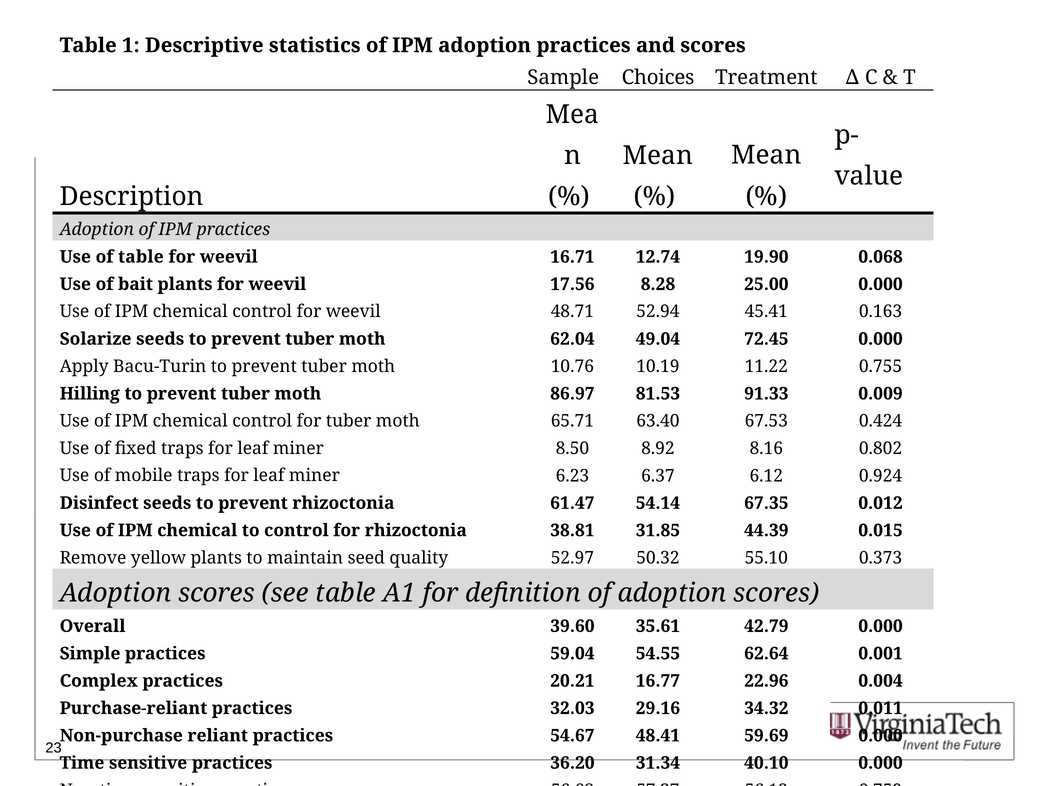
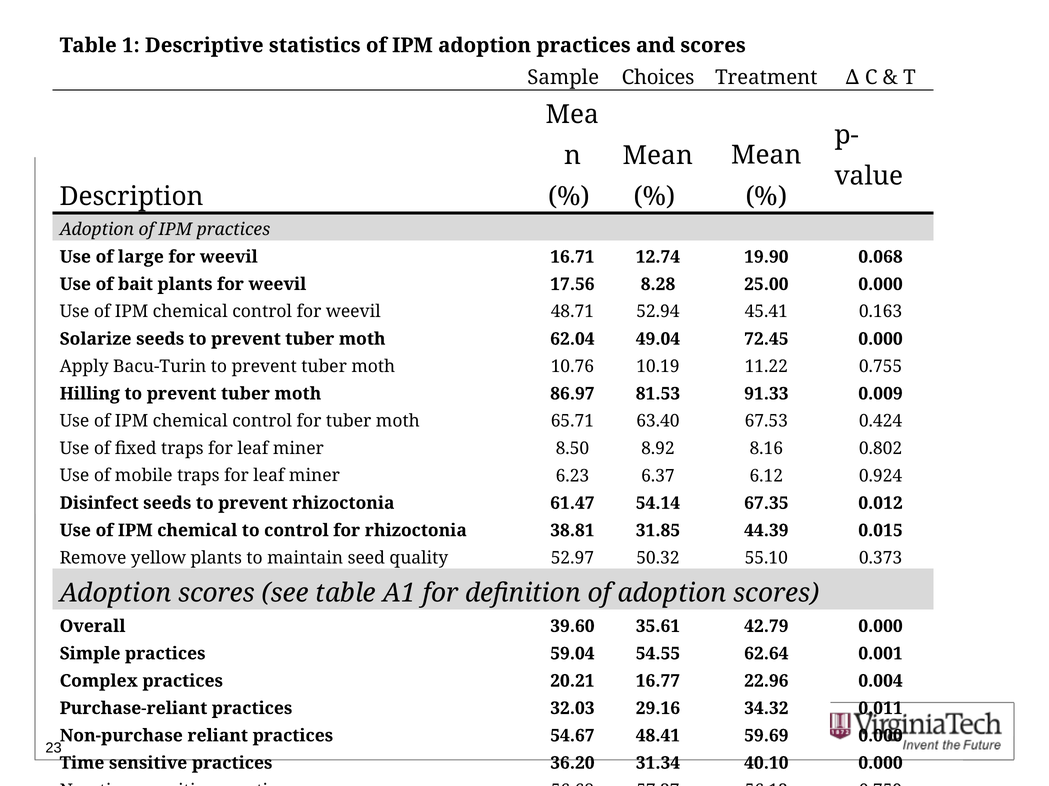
of table: table -> large
